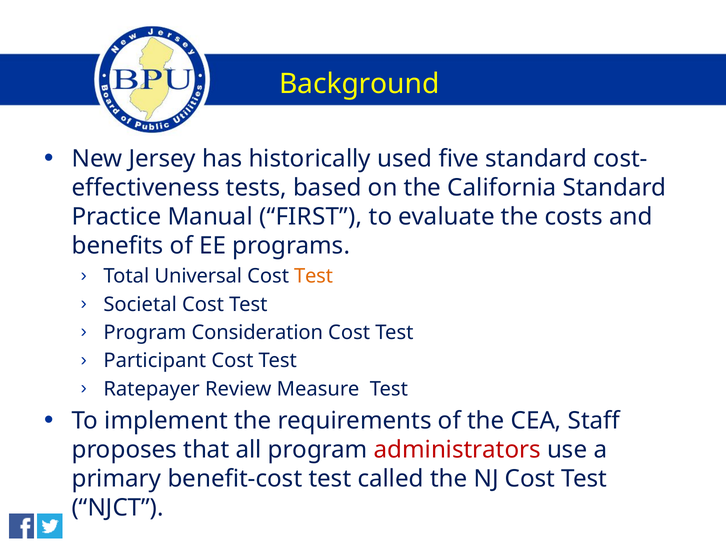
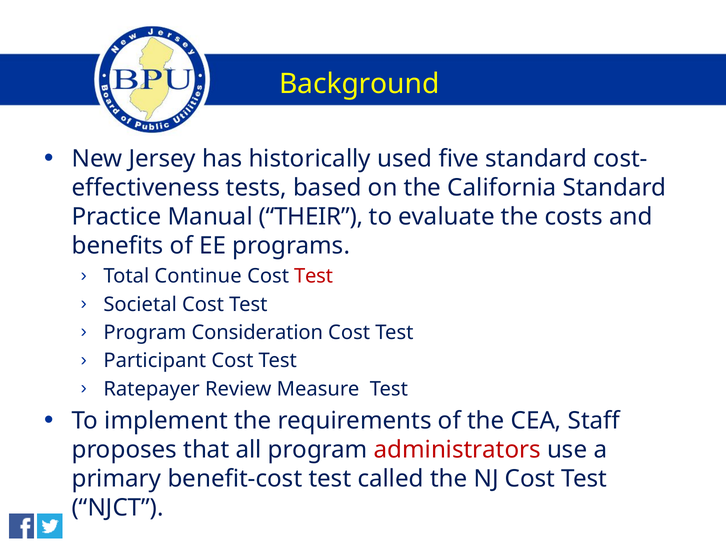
FIRST: FIRST -> THEIR
Universal: Universal -> Continue
Test at (314, 276) colour: orange -> red
